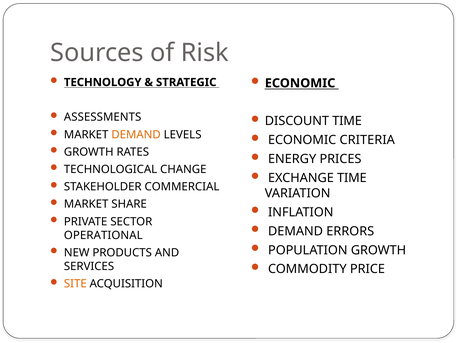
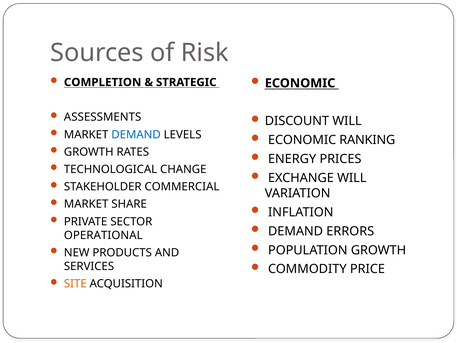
TECHNOLOGY: TECHNOLOGY -> COMPLETION
DISCOUNT TIME: TIME -> WILL
DEMAND at (136, 134) colour: orange -> blue
CRITERIA: CRITERIA -> RANKING
EXCHANGE TIME: TIME -> WILL
